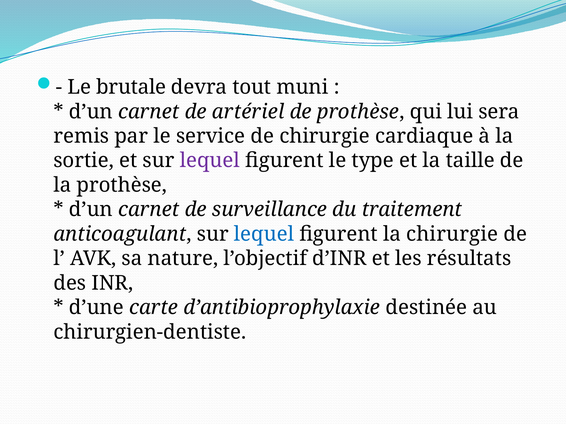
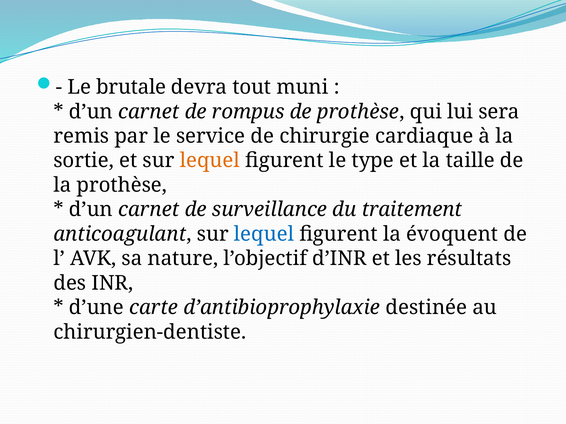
artériel: artériel -> rompus
lequel at (210, 161) colour: purple -> orange
la chirurgie: chirurgie -> évoquent
